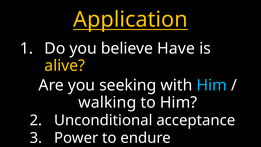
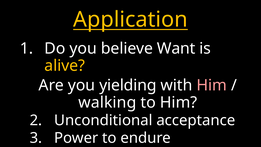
Have: Have -> Want
seeking: seeking -> yielding
Him at (212, 85) colour: light blue -> pink
